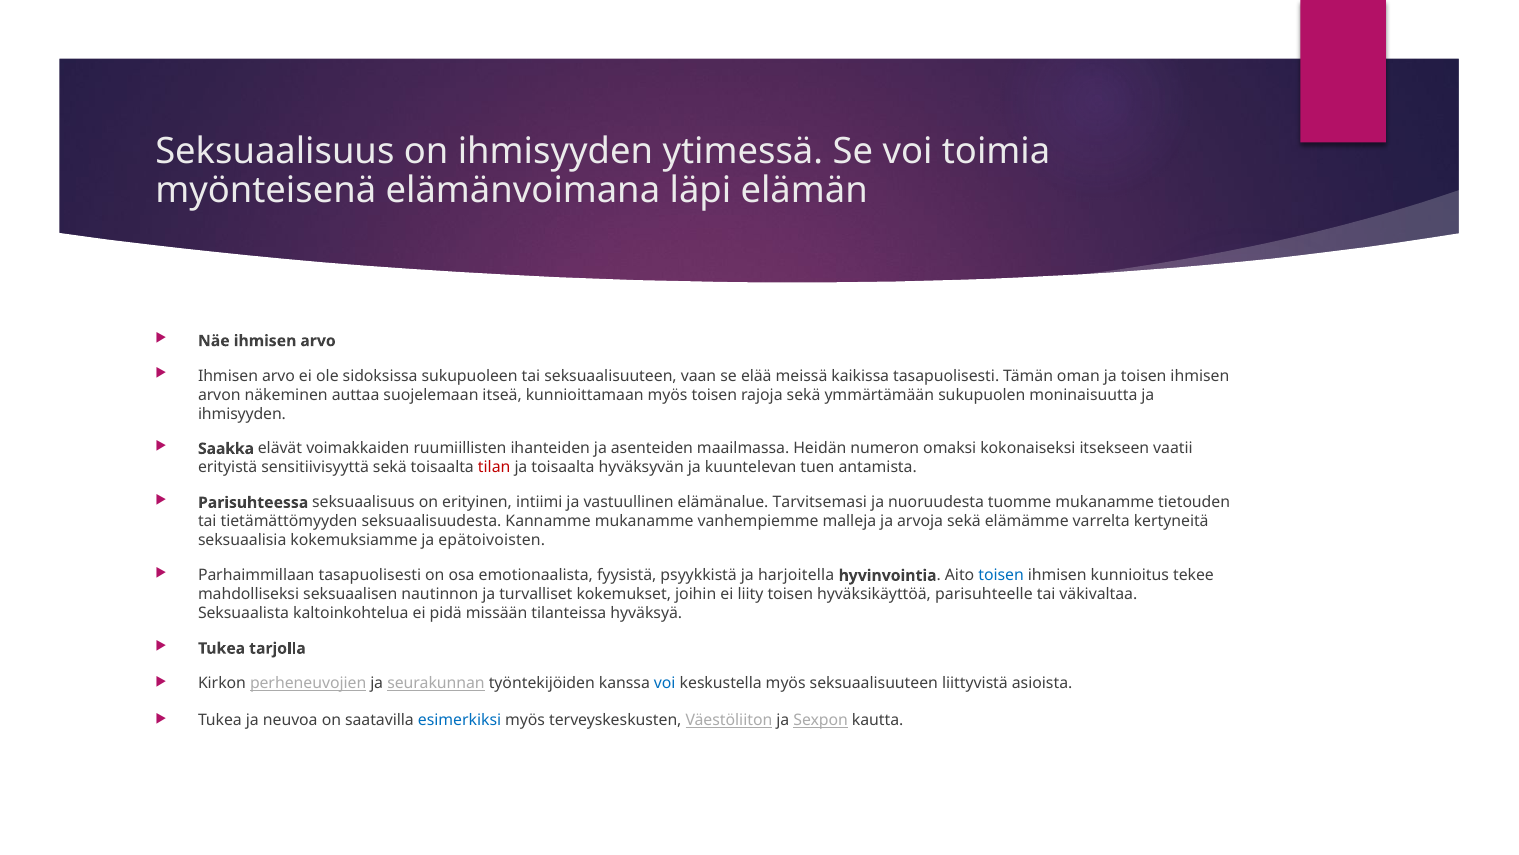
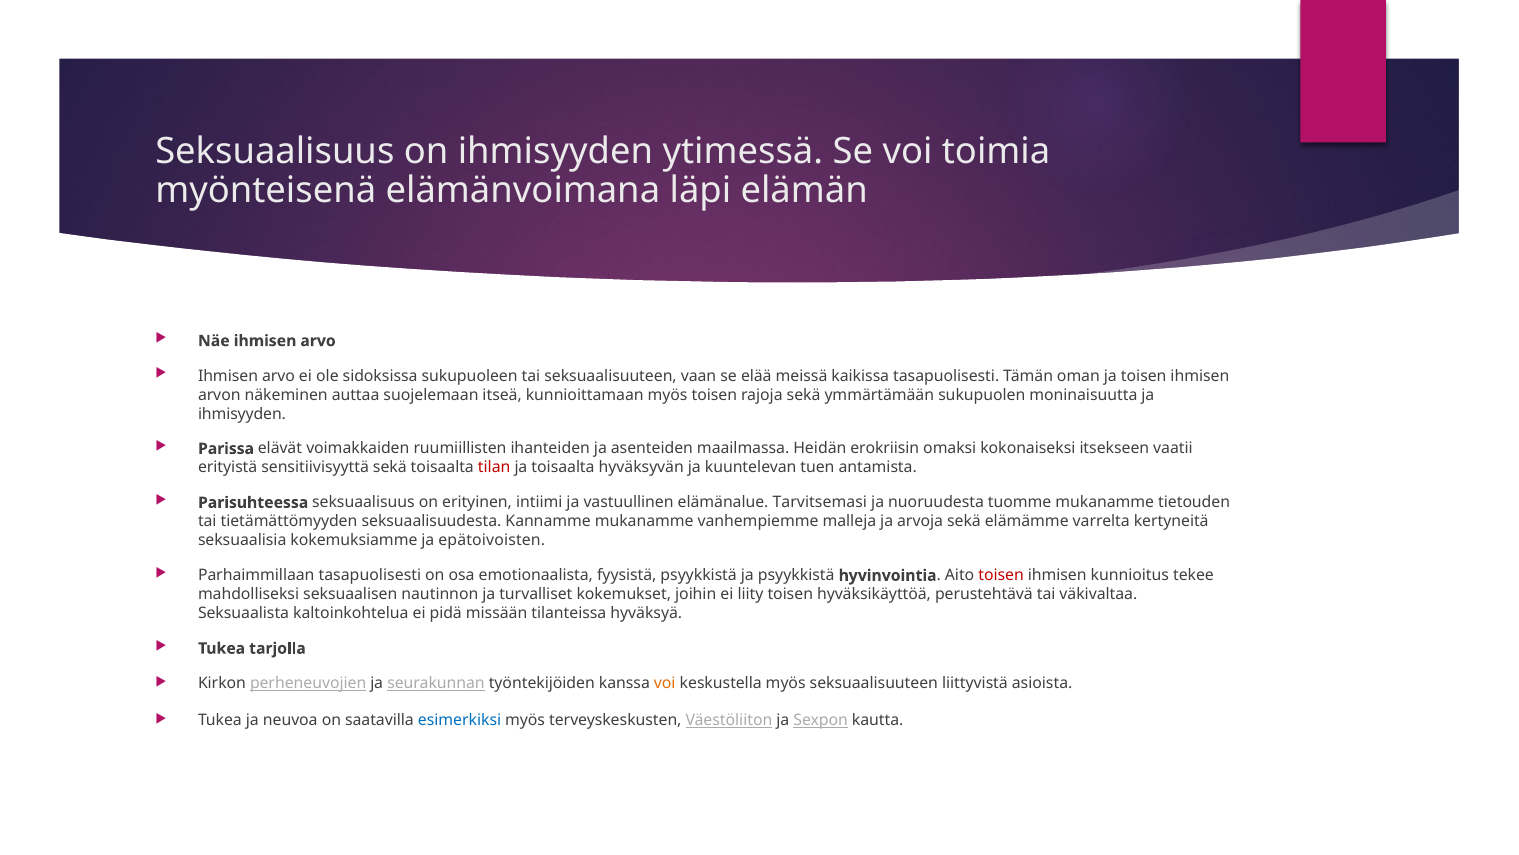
Saakka: Saakka -> Parissa
numeron: numeron -> erokriisin
ja harjoitella: harjoitella -> psyykkistä
toisen at (1001, 575) colour: blue -> red
parisuhteelle: parisuhteelle -> perustehtävä
voi at (665, 683) colour: blue -> orange
